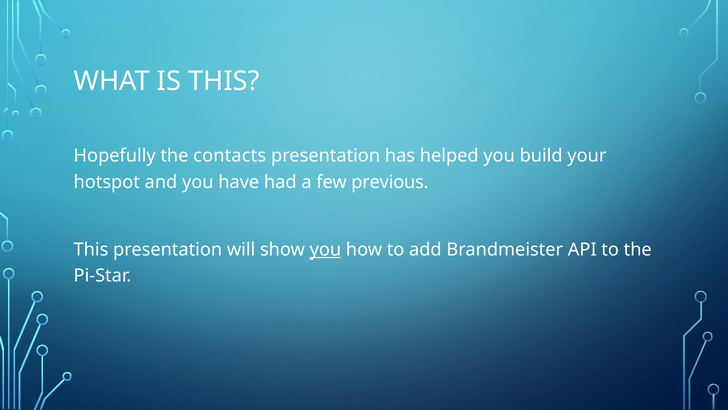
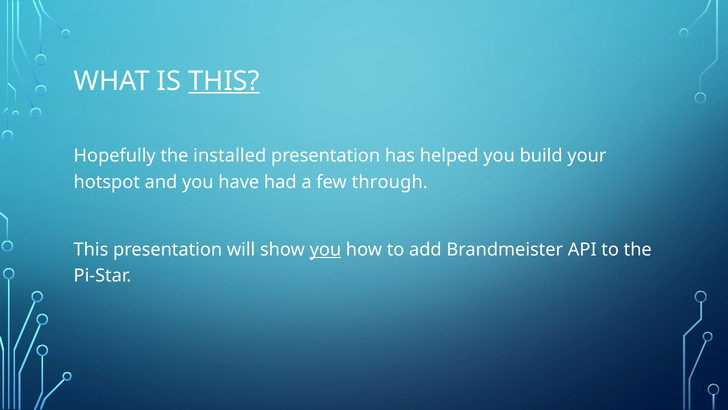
THIS at (224, 81) underline: none -> present
contacts: contacts -> installed
previous: previous -> through
